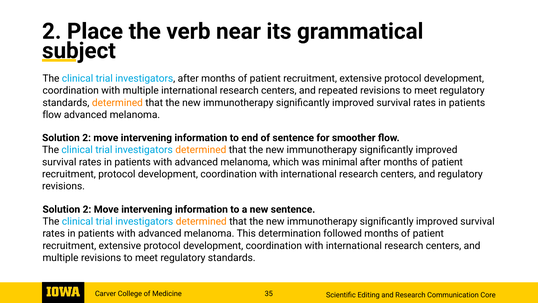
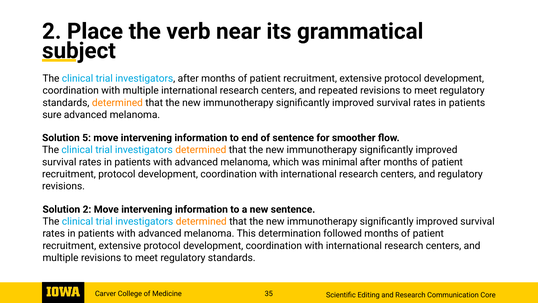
flow at (52, 115): flow -> sure
2 at (87, 138): 2 -> 5
